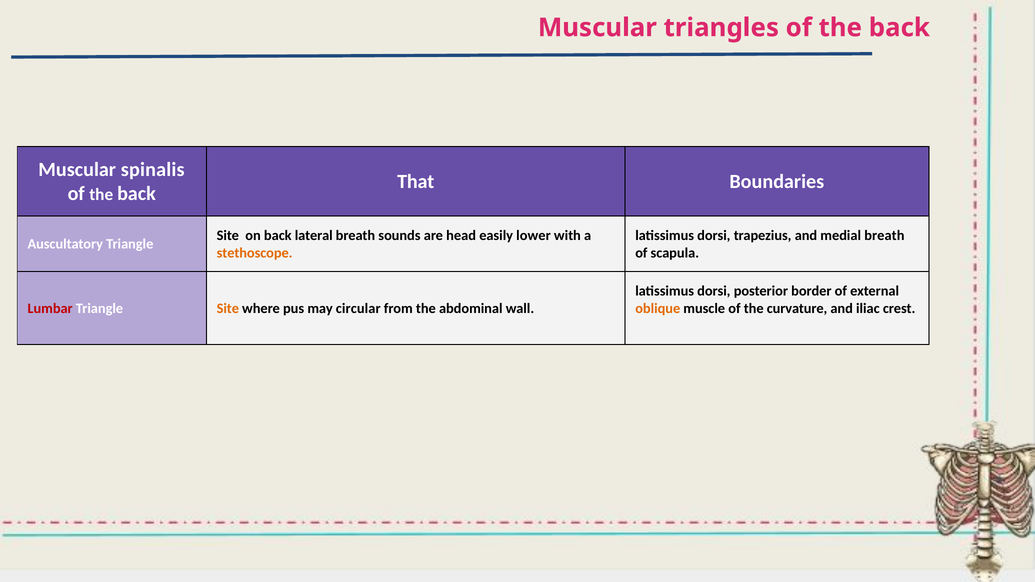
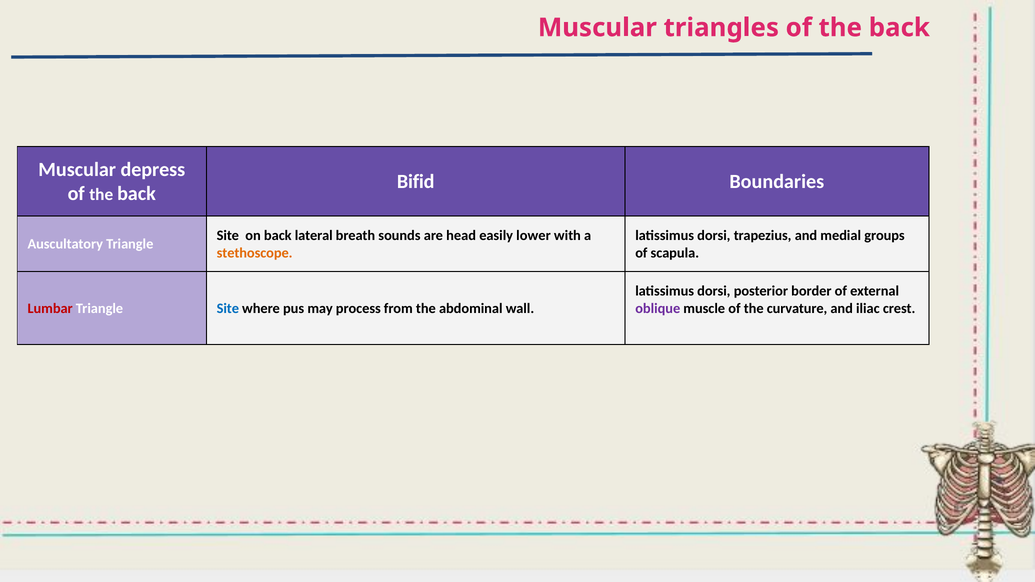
spinalis: spinalis -> depress
That: That -> Bifid
medial breath: breath -> groups
Site at (228, 308) colour: orange -> blue
circular: circular -> process
oblique colour: orange -> purple
